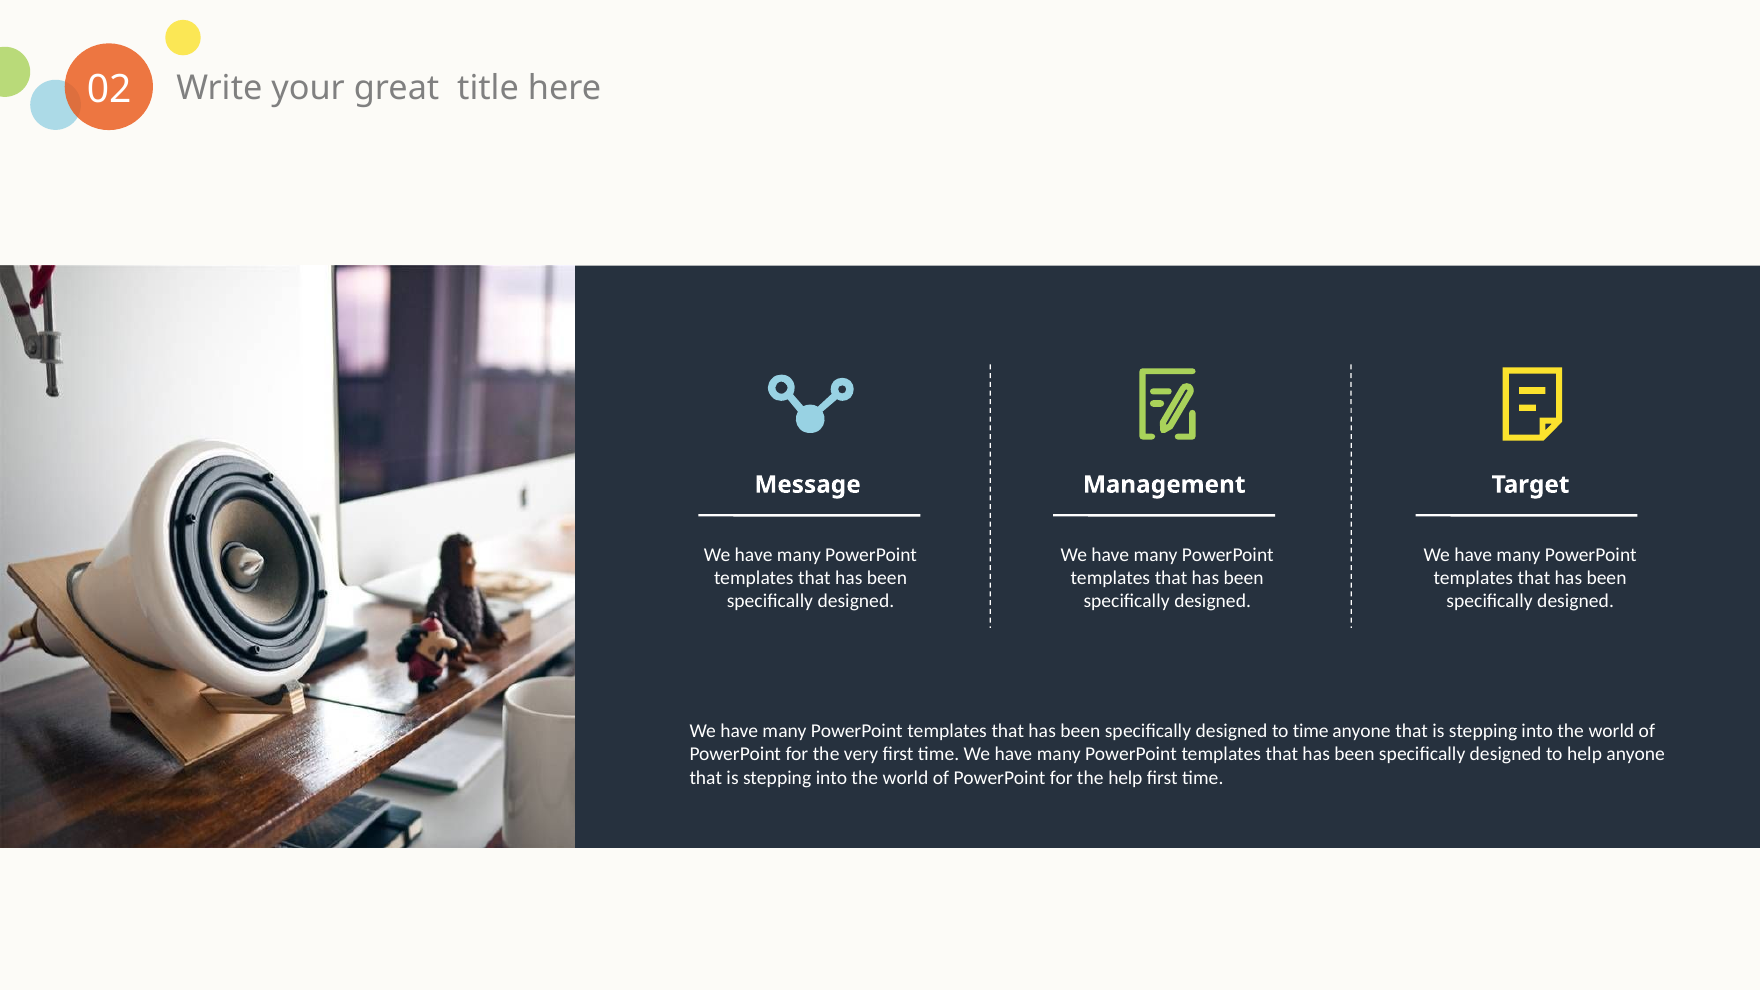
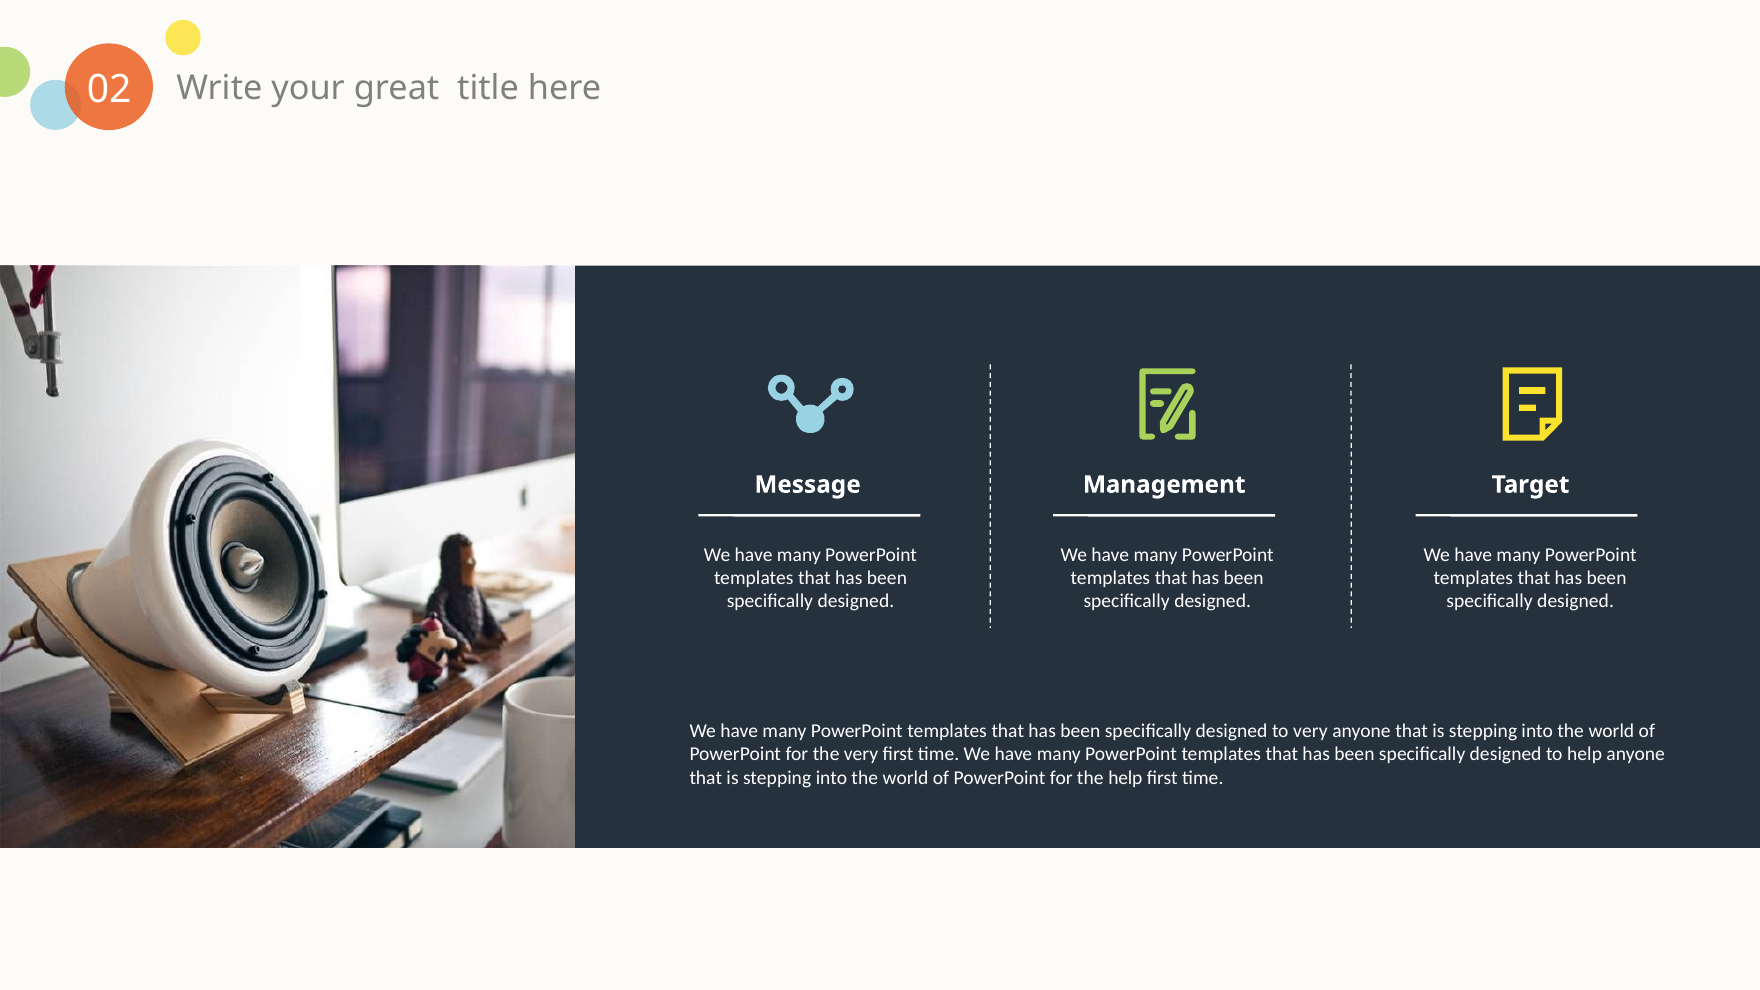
to time: time -> very
